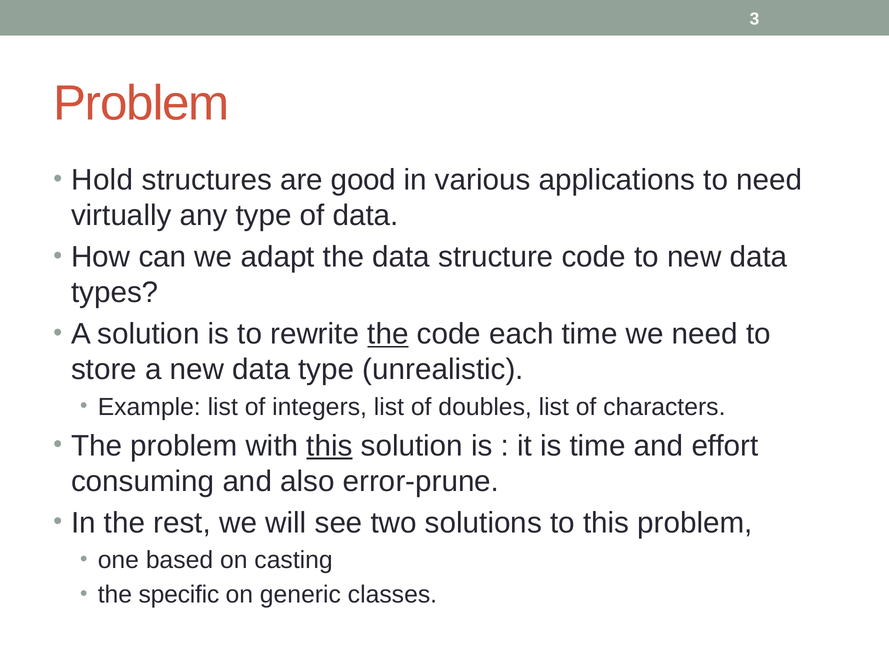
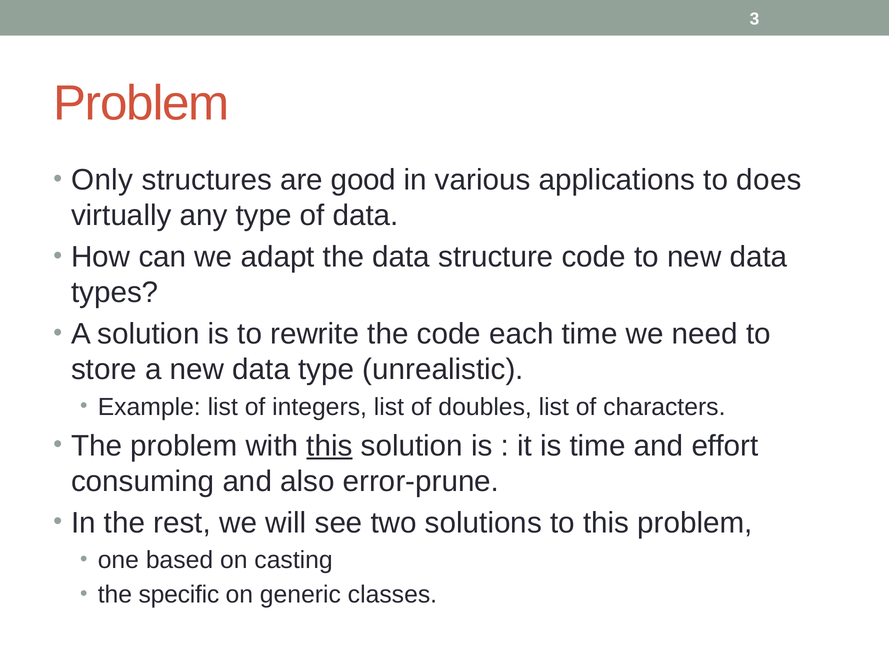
Hold: Hold -> Only
to need: need -> does
the at (388, 334) underline: present -> none
